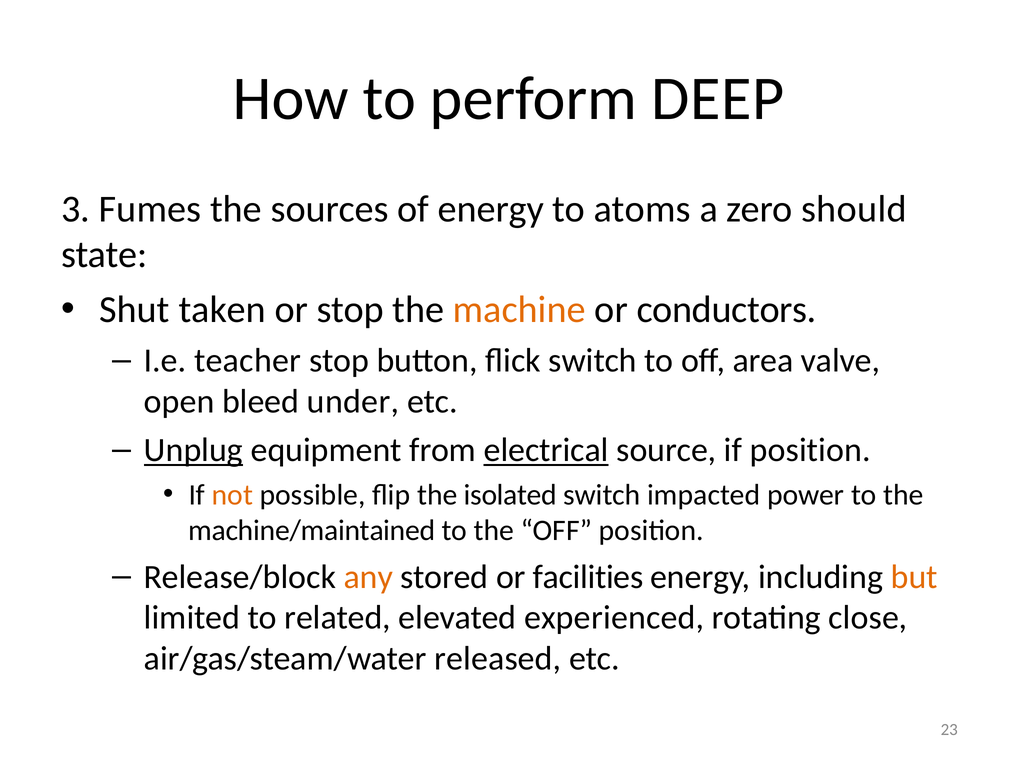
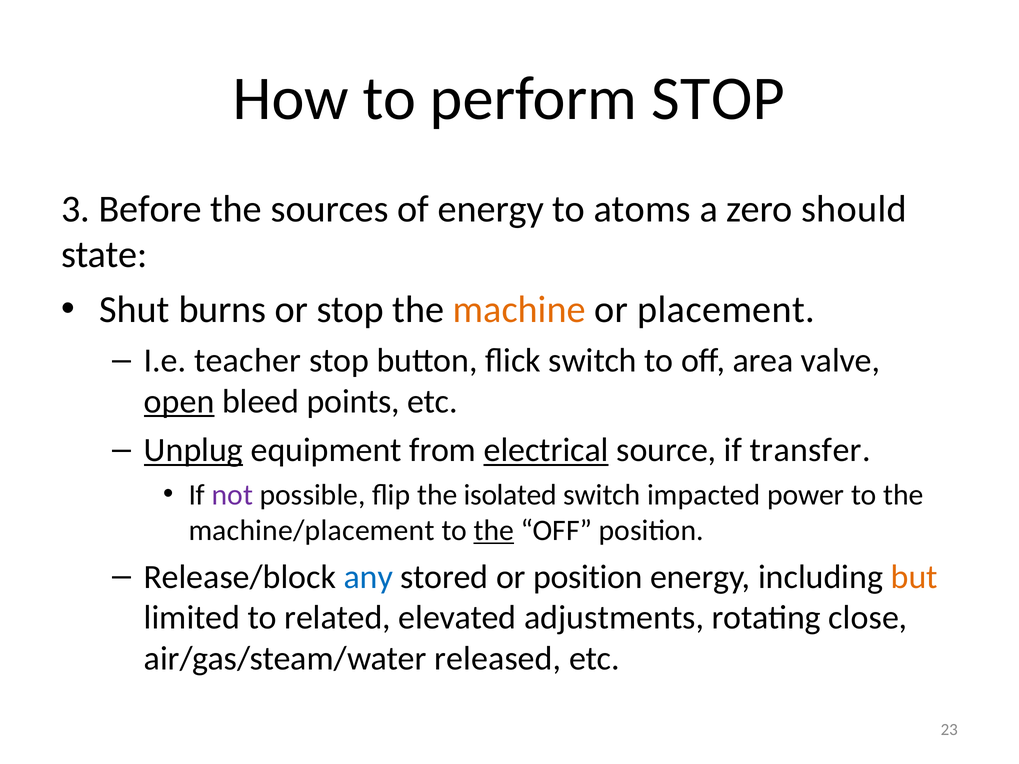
perform DEEP: DEEP -> STOP
Fumes: Fumes -> Before
taken: taken -> burns
conductors: conductors -> placement
open underline: none -> present
under: under -> points
if position: position -> transfer
not colour: orange -> purple
machine/maintained: machine/maintained -> machine/placement
the at (494, 531) underline: none -> present
any colour: orange -> blue
or facilities: facilities -> position
experienced: experienced -> adjustments
